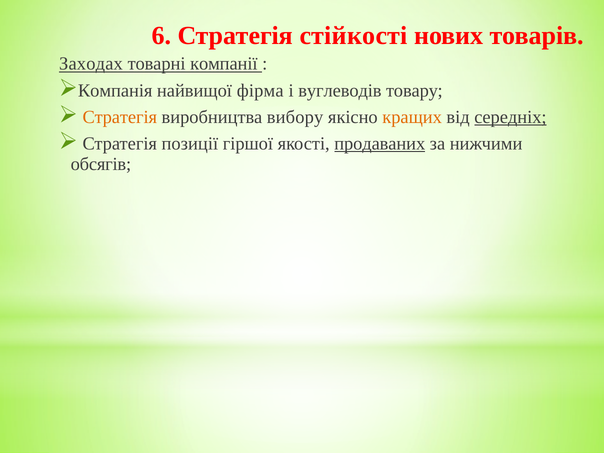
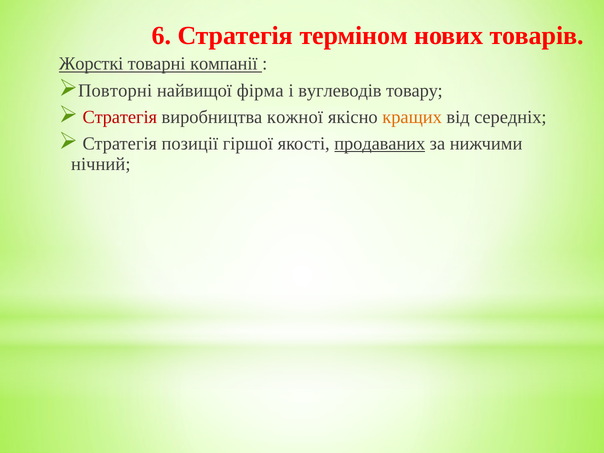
стійкості: стійкості -> терміном
Заходах: Заходах -> Жорсткі
Компанія: Компанія -> Повторні
Стратегія at (120, 117) colour: orange -> red
вибору: вибору -> кожної
середніх underline: present -> none
обсягів: обсягів -> нічний
